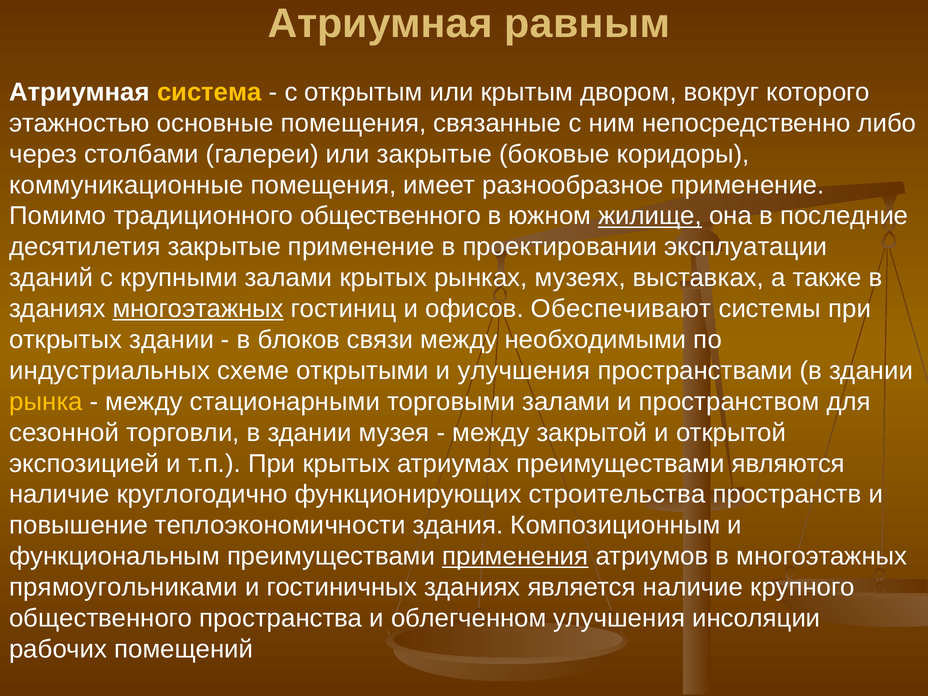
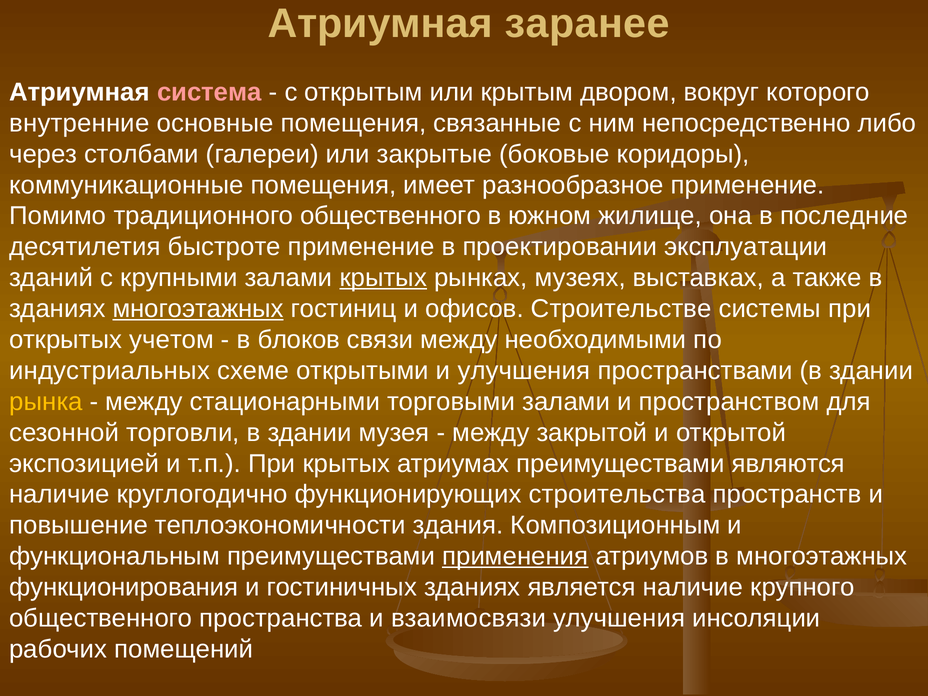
равным: равным -> заранее
система colour: yellow -> pink
этажностью: этажностью -> внутренние
жилище underline: present -> none
десятилетия закрытые: закрытые -> быстроте
крытых at (383, 278) underline: none -> present
Обеспечивают: Обеспечивают -> Строительстве
открытых здании: здании -> учетом
прямоугольниками: прямоугольниками -> функционирования
облегченном: облегченном -> взаимосвязи
